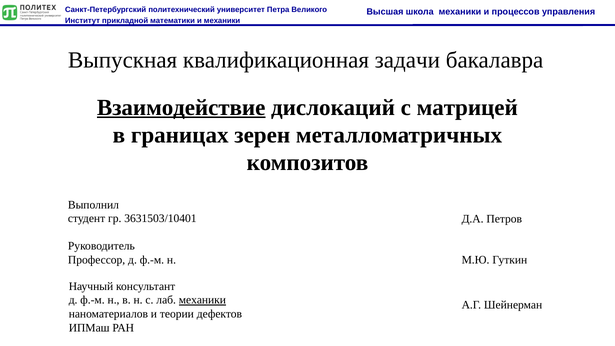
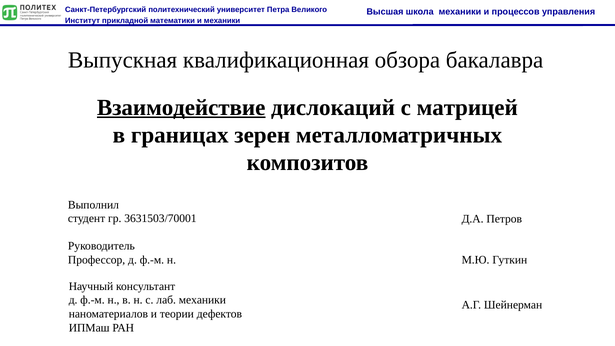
задачи: задачи -> обзора
3631503/10401: 3631503/10401 -> 3631503/70001
механики at (202, 300) underline: present -> none
